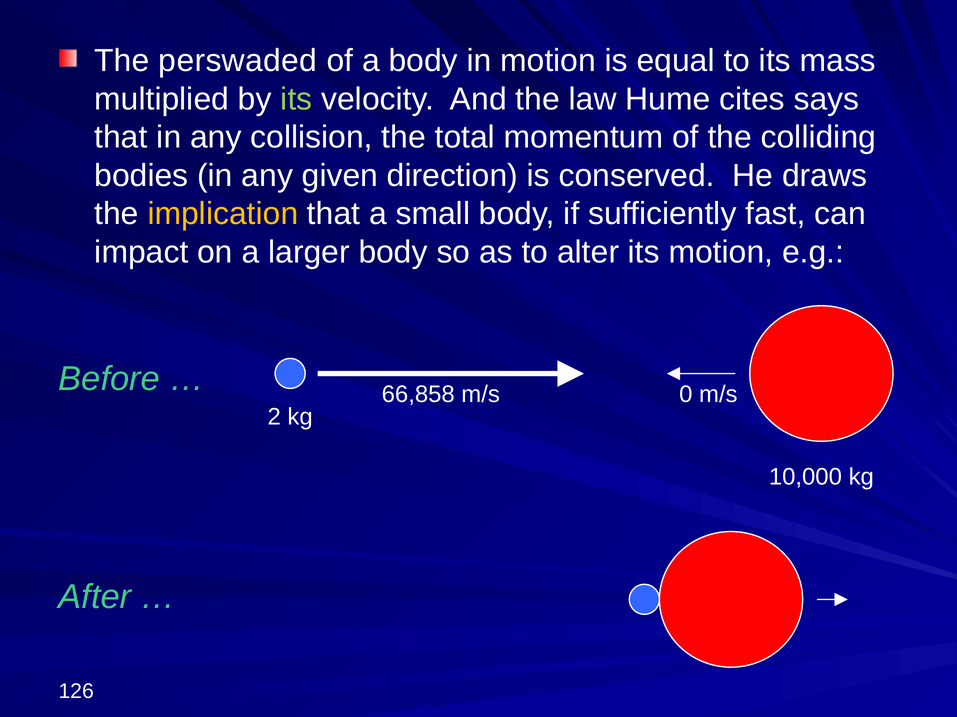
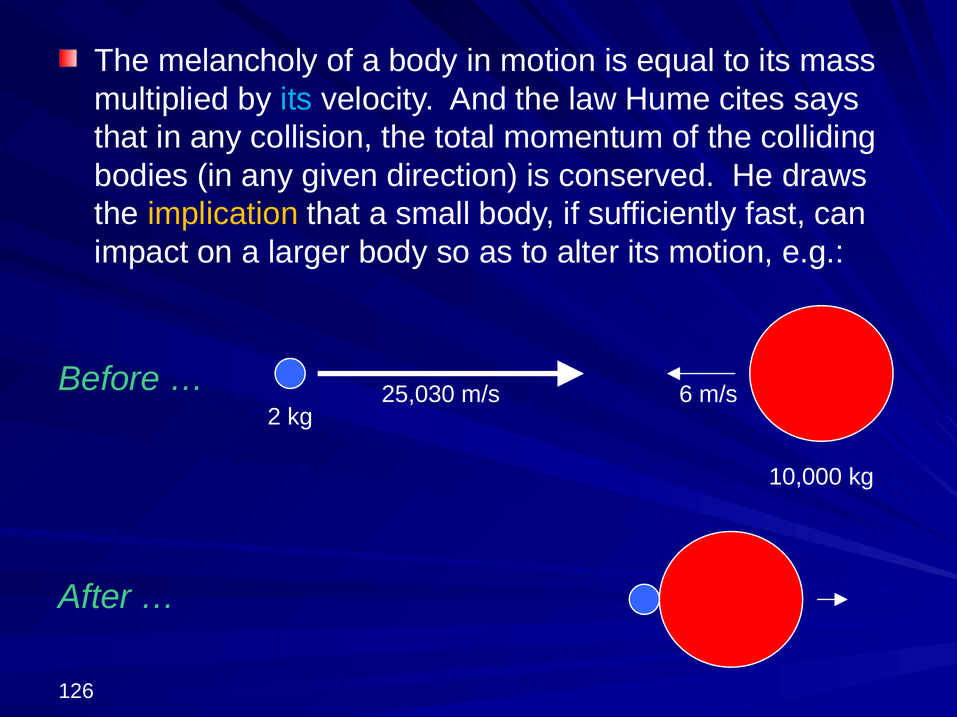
perswaded: perswaded -> melancholy
its at (296, 99) colour: light green -> light blue
66,858: 66,858 -> 25,030
0: 0 -> 6
